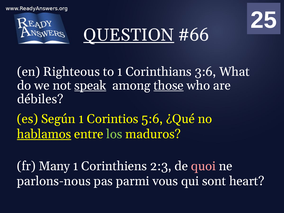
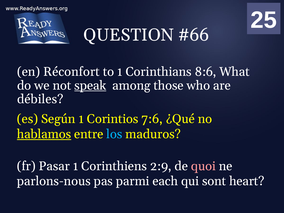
QUESTION underline: present -> none
Righteous: Righteous -> Réconfort
3:6: 3:6 -> 8:6
those underline: present -> none
5:6: 5:6 -> 7:6
los colour: light green -> light blue
Many: Many -> Pasar
2:3: 2:3 -> 2:9
vous: vous -> each
